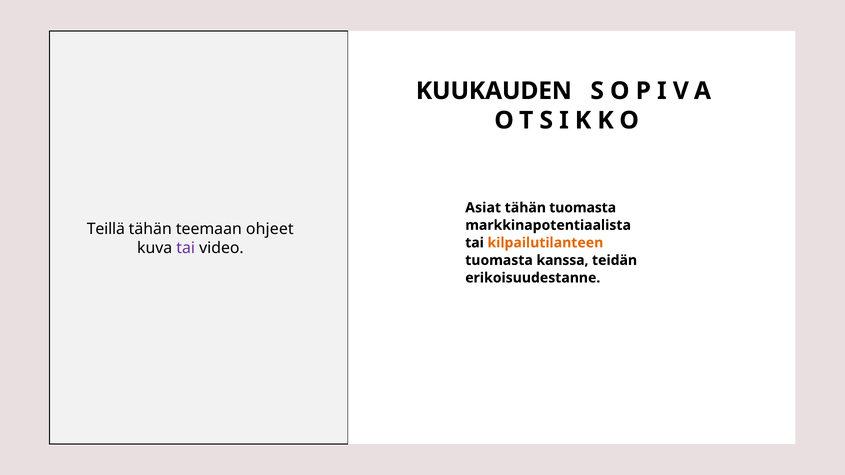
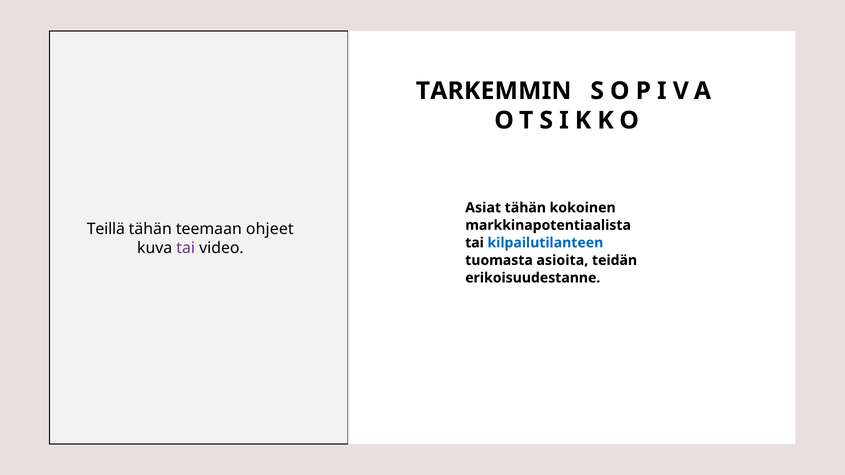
KUUKAUDEN: KUUKAUDEN -> TARKEMMIN
tähän tuomasta: tuomasta -> kokoinen
kilpailutilanteen colour: orange -> blue
kanssa: kanssa -> asioita
